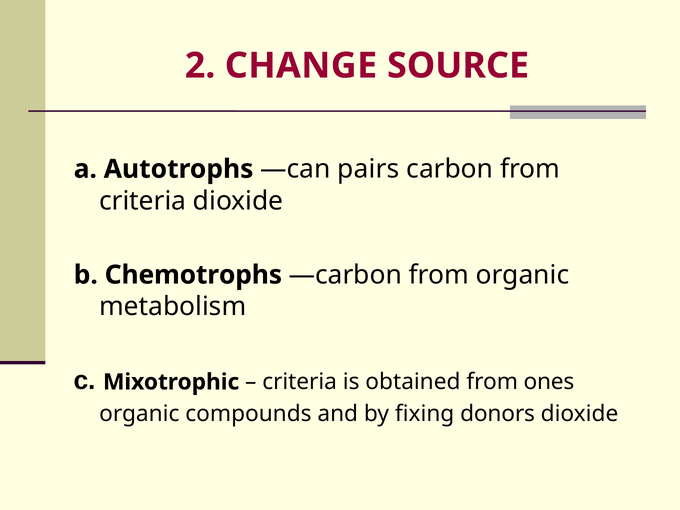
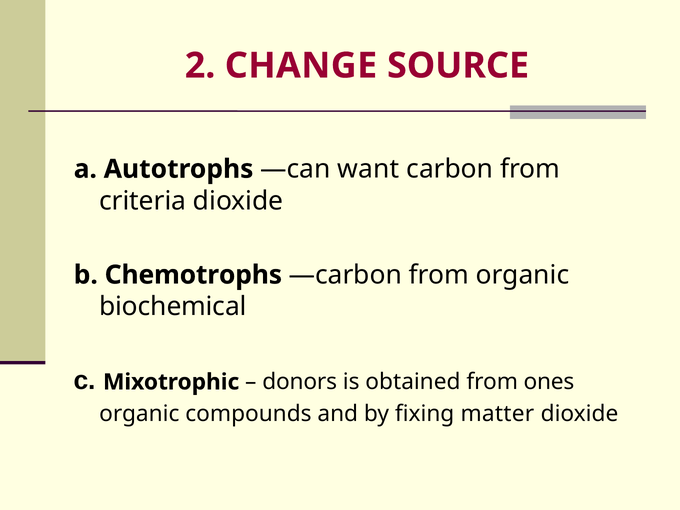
pairs: pairs -> want
metabolism: metabolism -> biochemical
criteria at (300, 382): criteria -> donors
donors: donors -> matter
